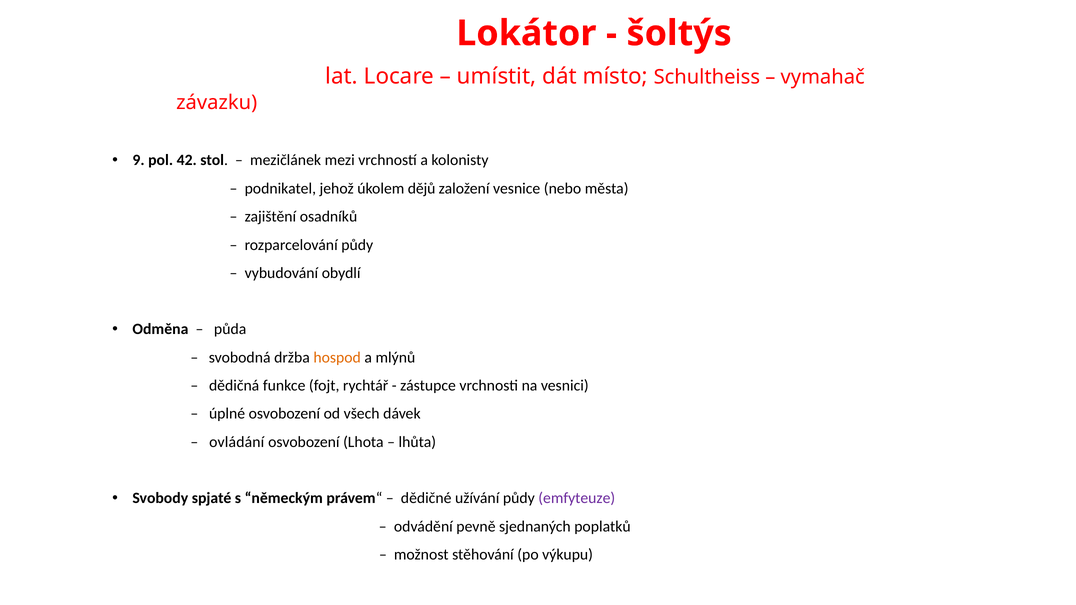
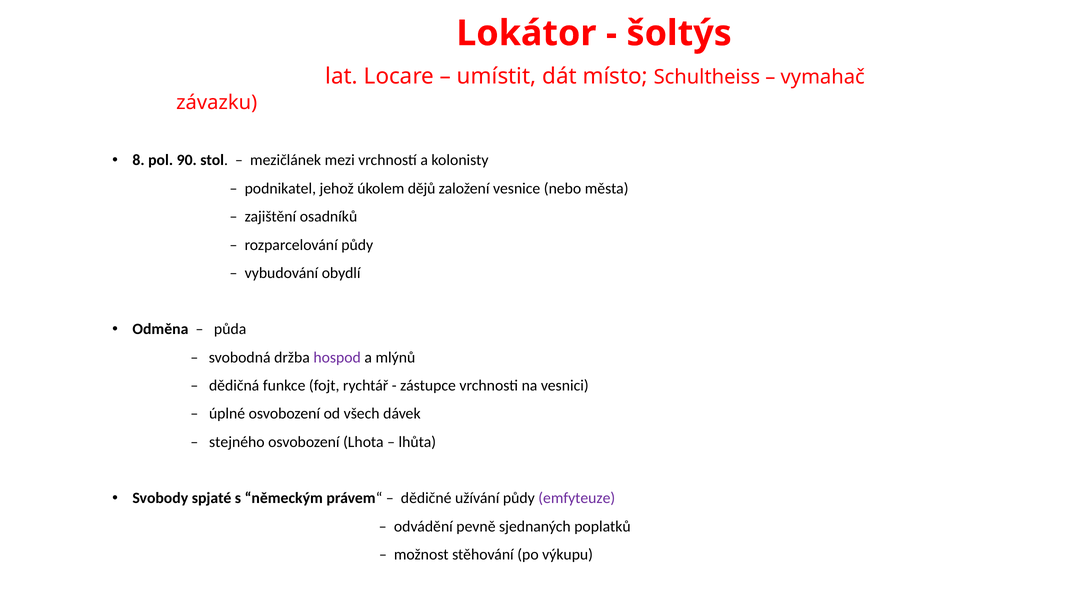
9: 9 -> 8
42: 42 -> 90
hospod colour: orange -> purple
ovládání: ovládání -> stejného
